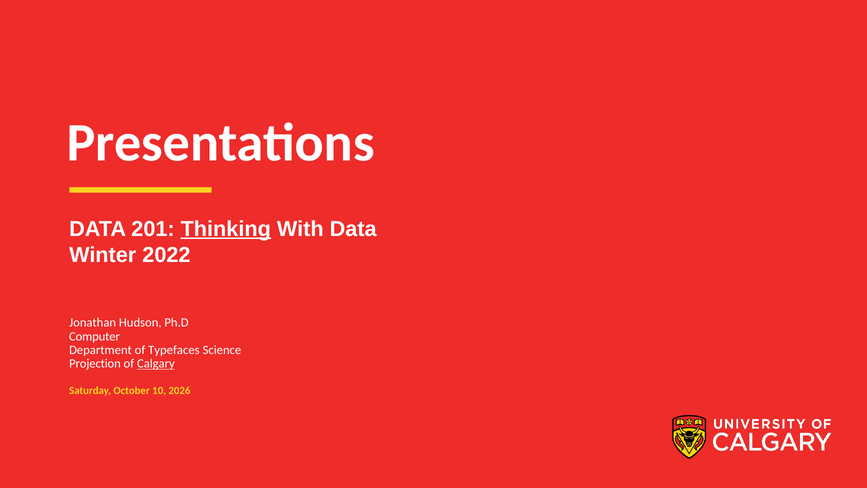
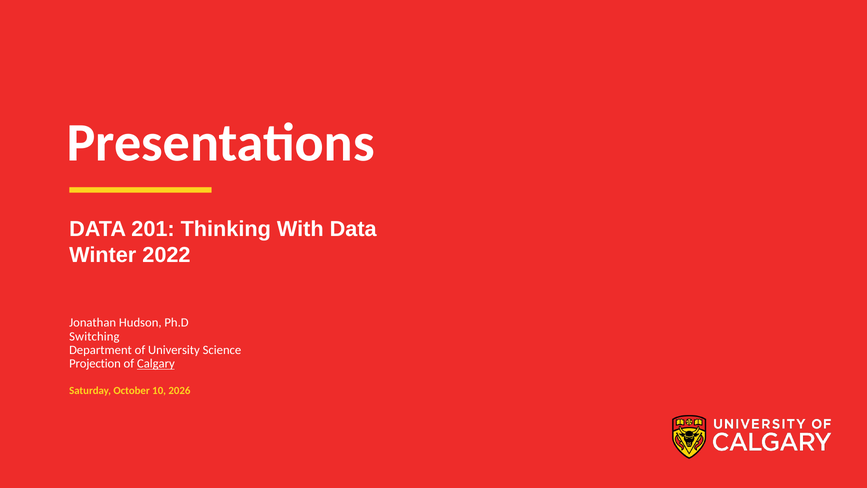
Thinking underline: present -> none
Computer: Computer -> Switching
Typefaces: Typefaces -> University
